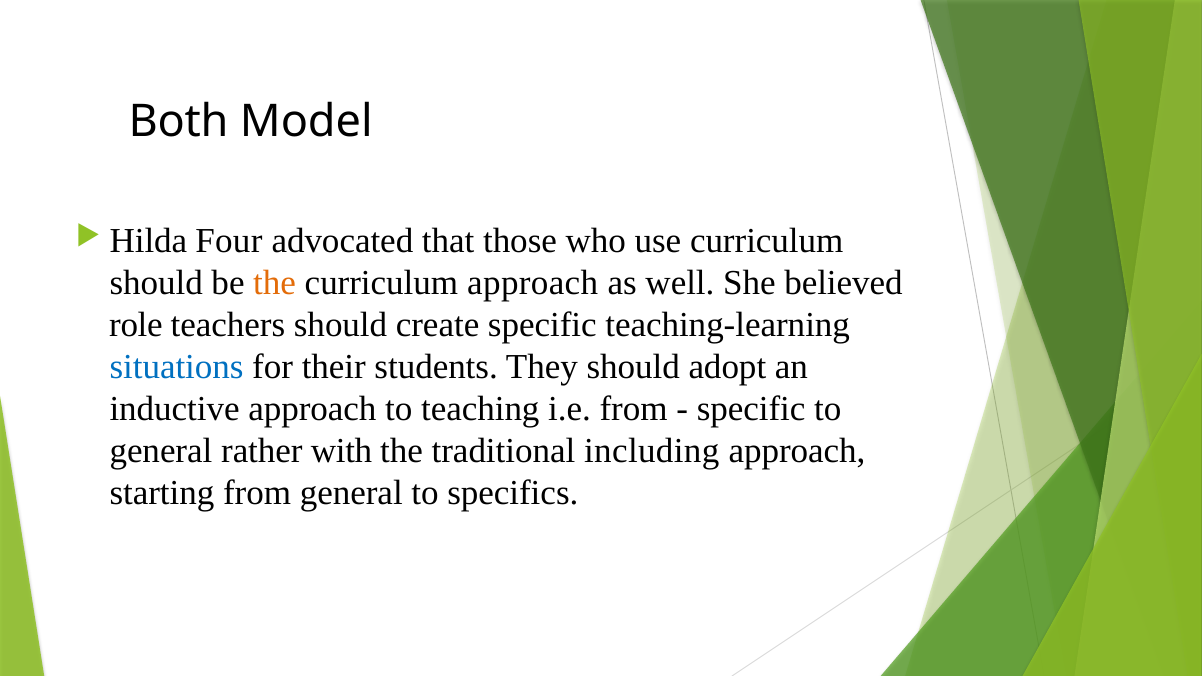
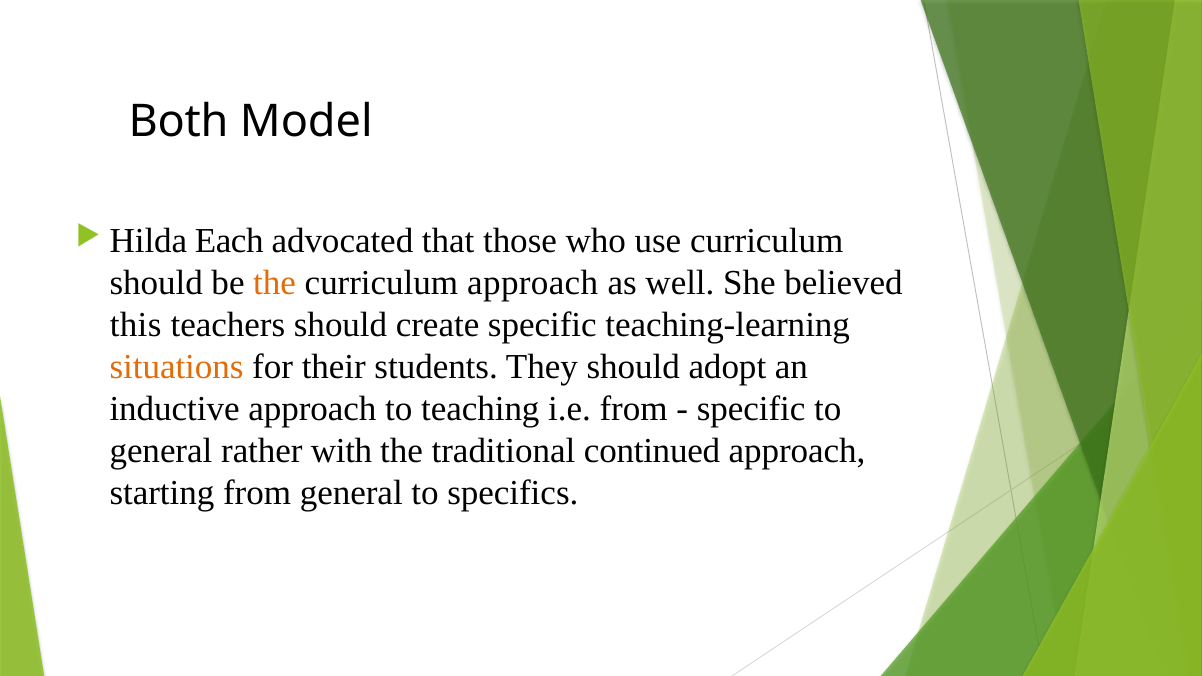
Four: Four -> Each
role: role -> this
situations colour: blue -> orange
including: including -> continued
